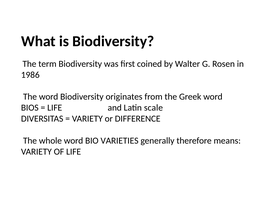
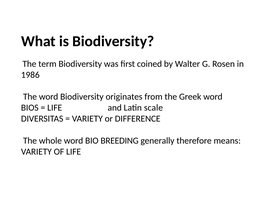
VARIETIES: VARIETIES -> BREEDING
